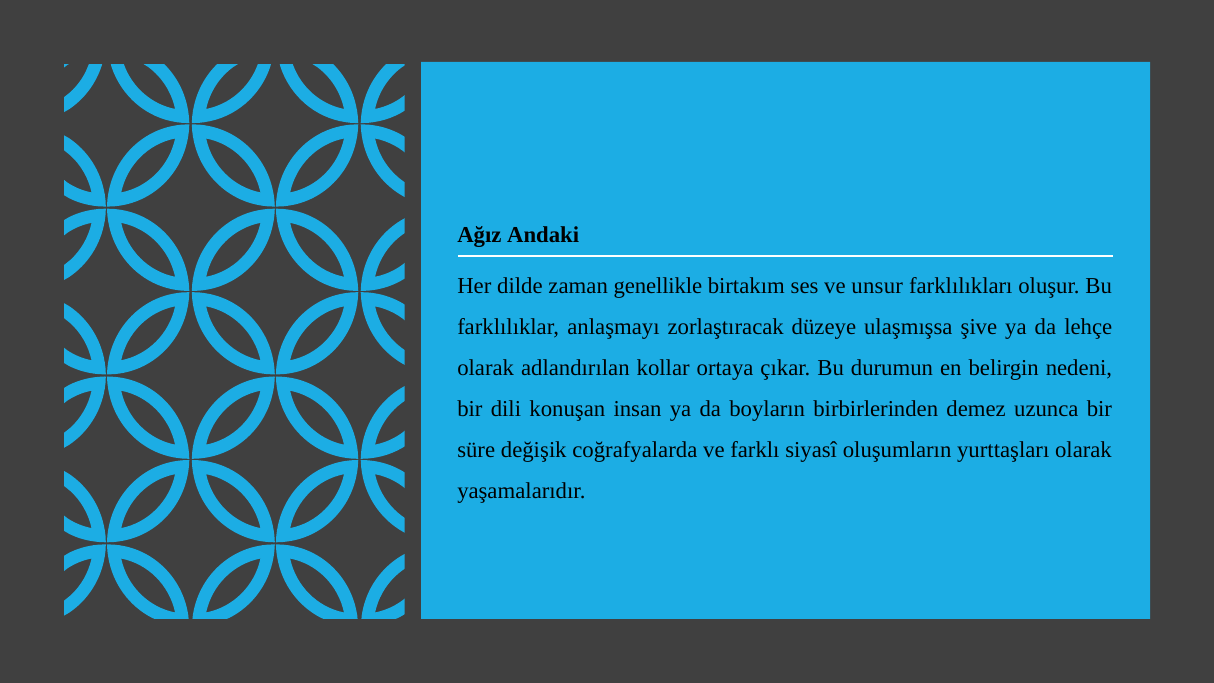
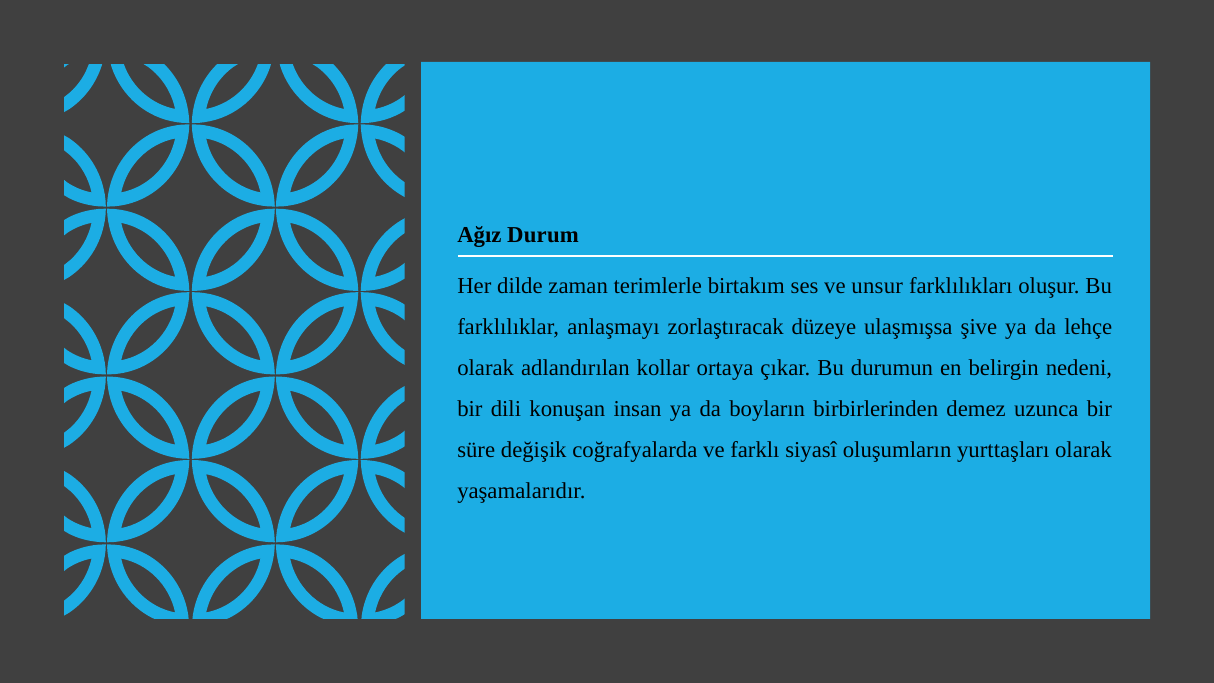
Andaki: Andaki -> Durum
genellikle: genellikle -> terimlerle
